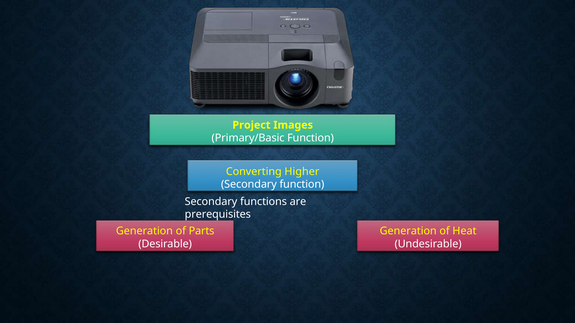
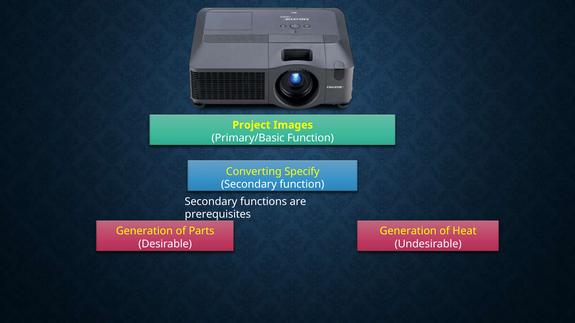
Higher: Higher -> Specify
